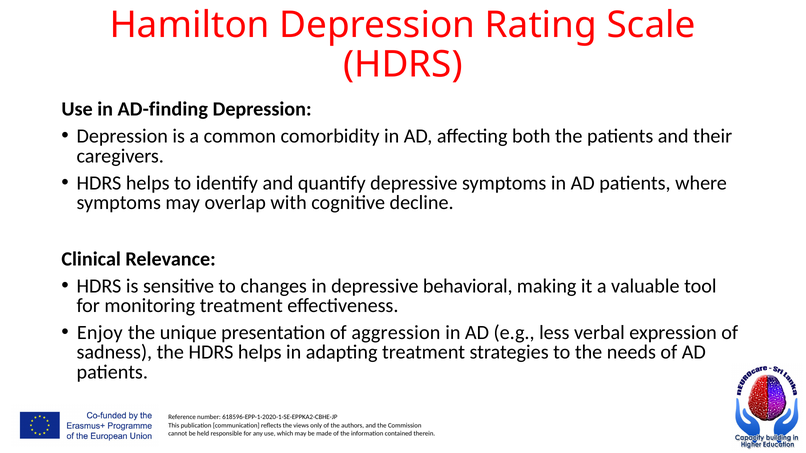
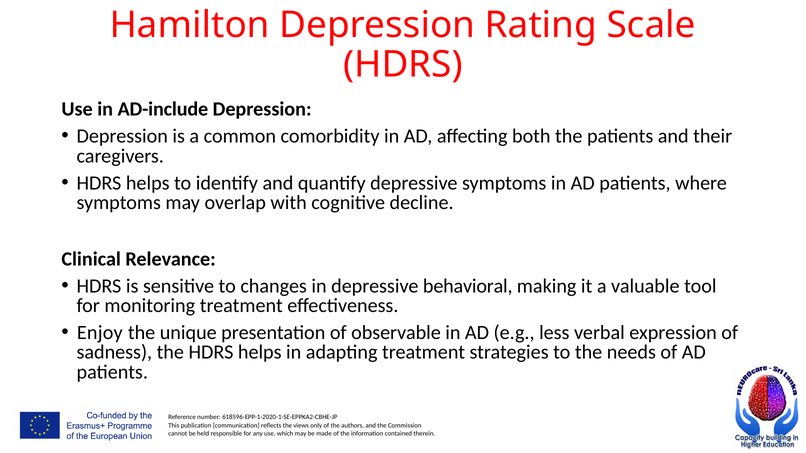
AD-finding: AD-finding -> AD-include
aggression: aggression -> observable
